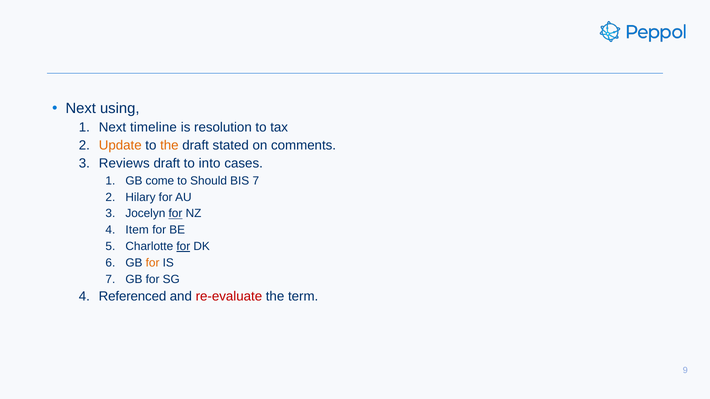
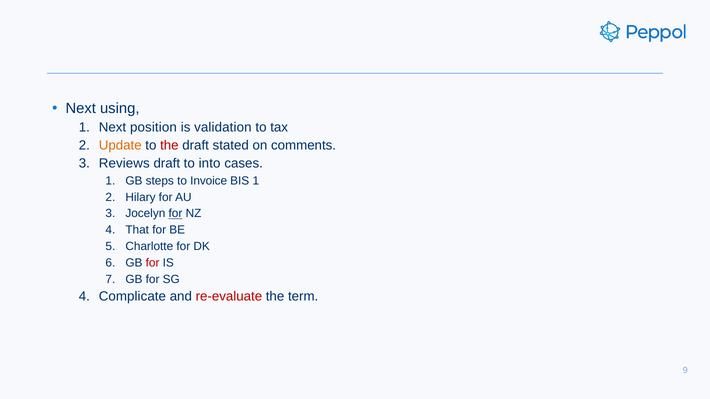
timeline: timeline -> position
resolution: resolution -> validation
the at (169, 146) colour: orange -> red
come: come -> steps
Should: Should -> Invoice
BIS 7: 7 -> 1
Item: Item -> That
for at (183, 247) underline: present -> none
for at (153, 263) colour: orange -> red
Referenced: Referenced -> Complicate
